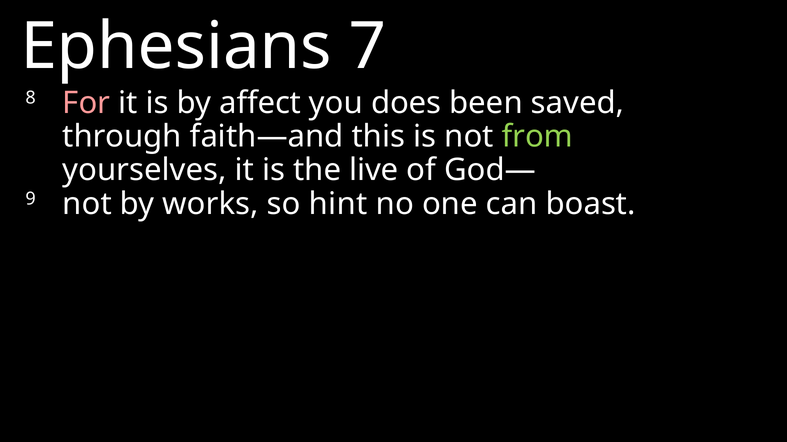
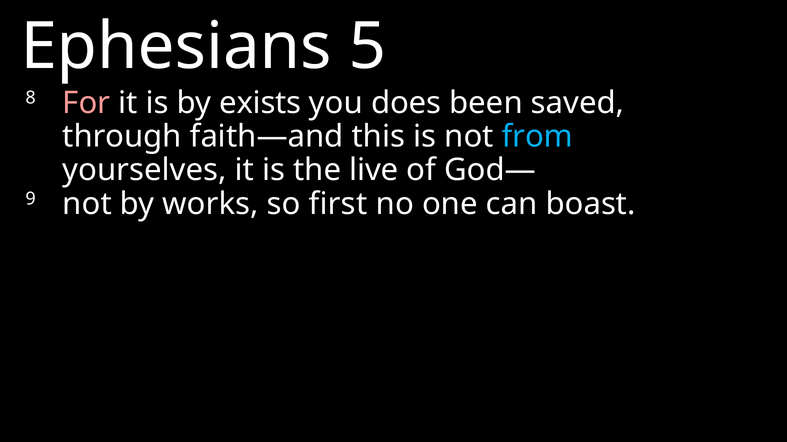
7: 7 -> 5
affect: affect -> exists
from colour: light green -> light blue
hint: hint -> first
